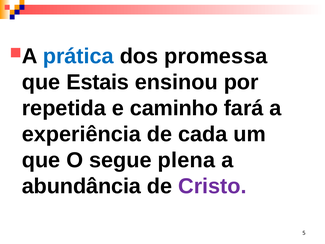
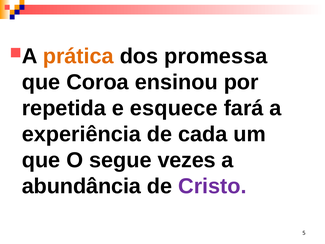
prática colour: blue -> orange
Estais: Estais -> Coroa
caminho: caminho -> esquece
plena: plena -> vezes
